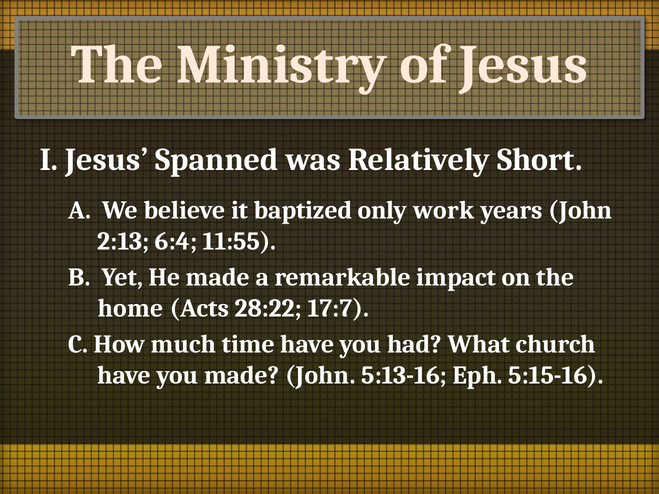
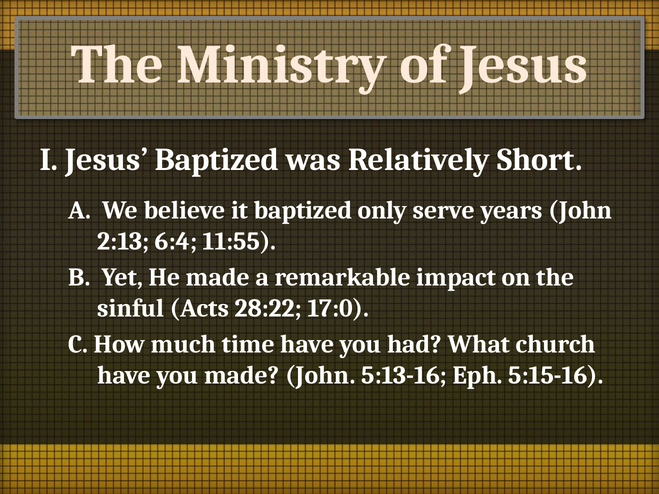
Jesus Spanned: Spanned -> Baptized
work: work -> serve
home: home -> sinful
17:7: 17:7 -> 17:0
